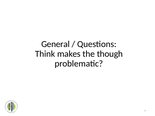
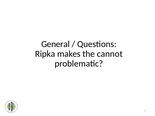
Think: Think -> Ripka
though: though -> cannot
